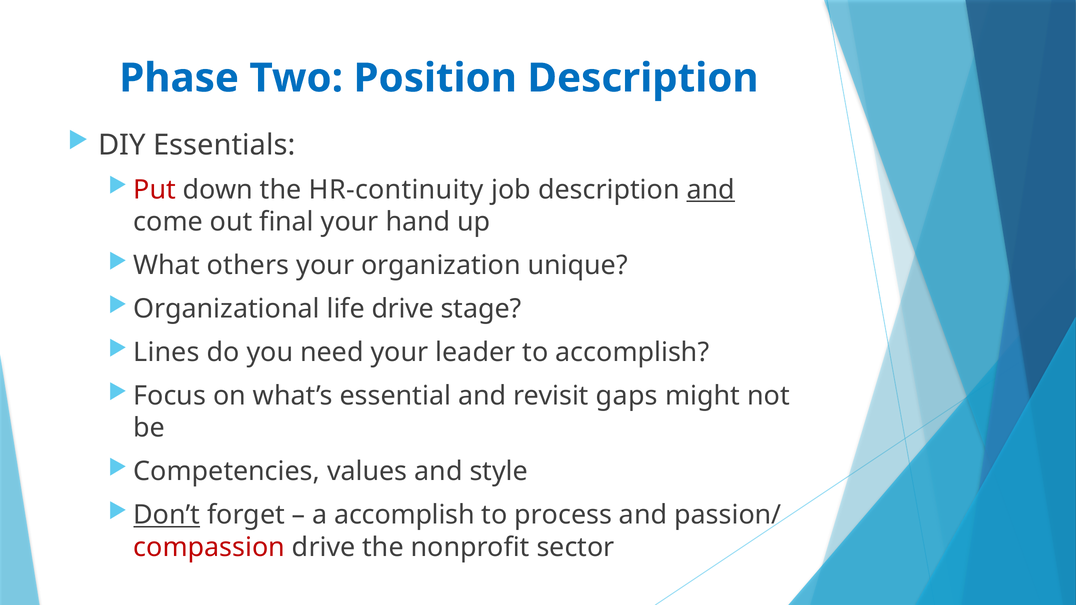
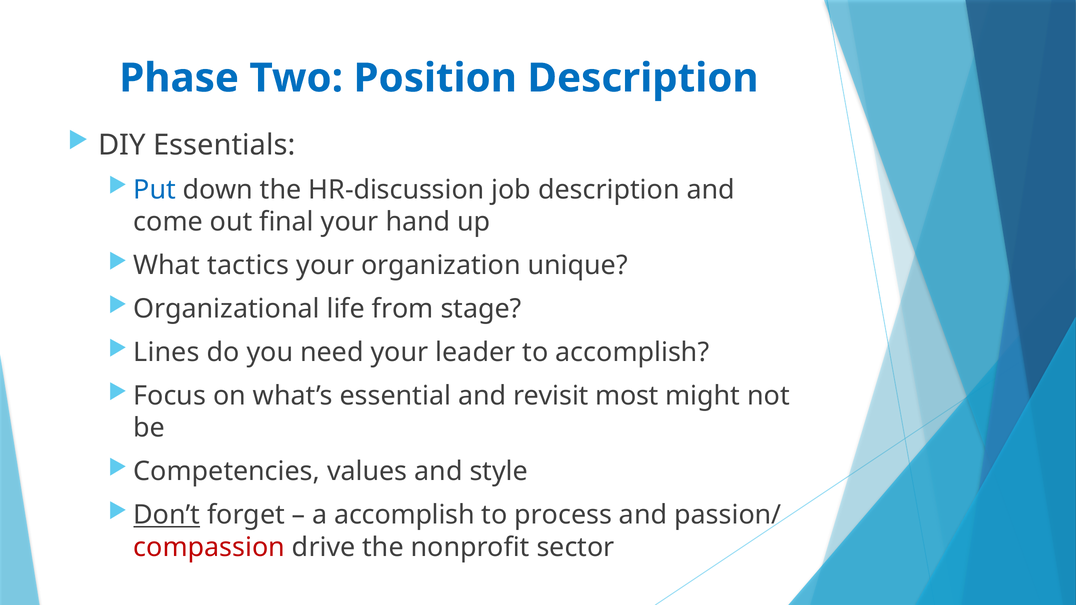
Put colour: red -> blue
HR-continuity: HR-continuity -> HR-discussion
and at (711, 190) underline: present -> none
others: others -> tactics
life drive: drive -> from
gaps: gaps -> most
